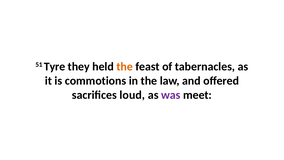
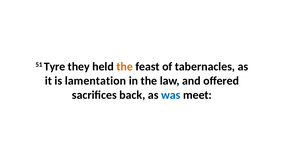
commotions: commotions -> lamentation
loud: loud -> back
was colour: purple -> blue
